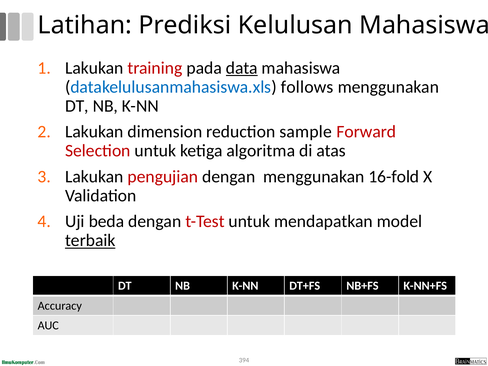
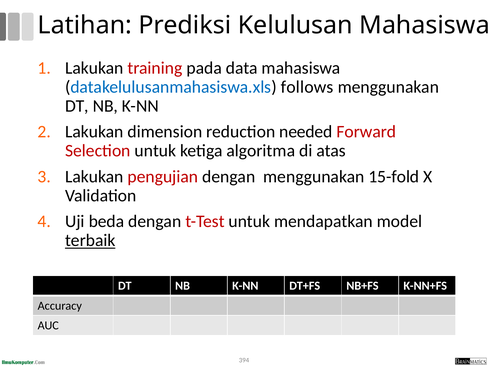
data underline: present -> none
sample: sample -> needed
16-fold: 16-fold -> 15-fold
